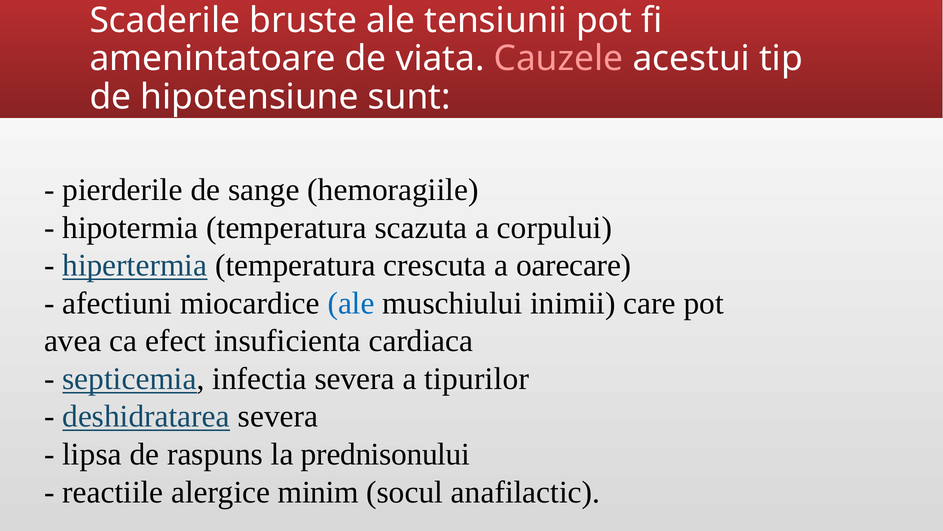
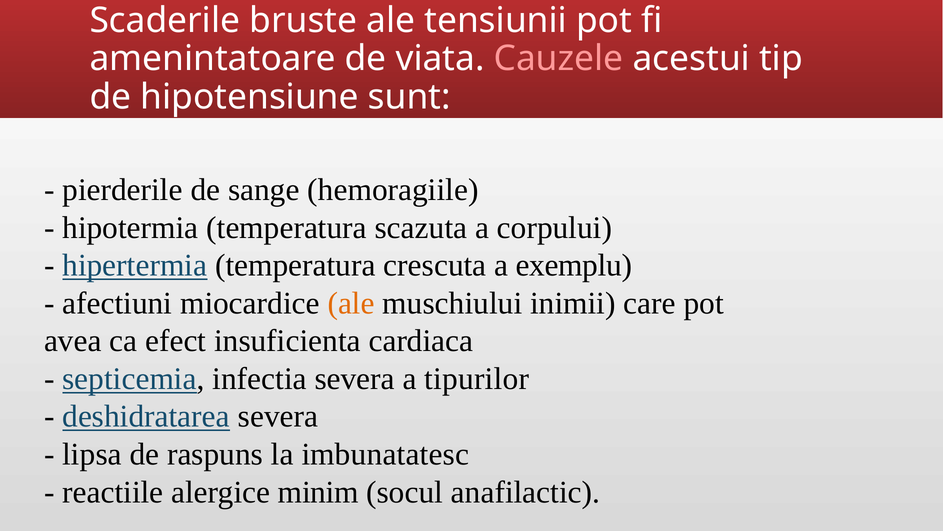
oarecare: oarecare -> exemplu
ale at (351, 303) colour: blue -> orange
prednisonului: prednisonului -> imbunatatesc
